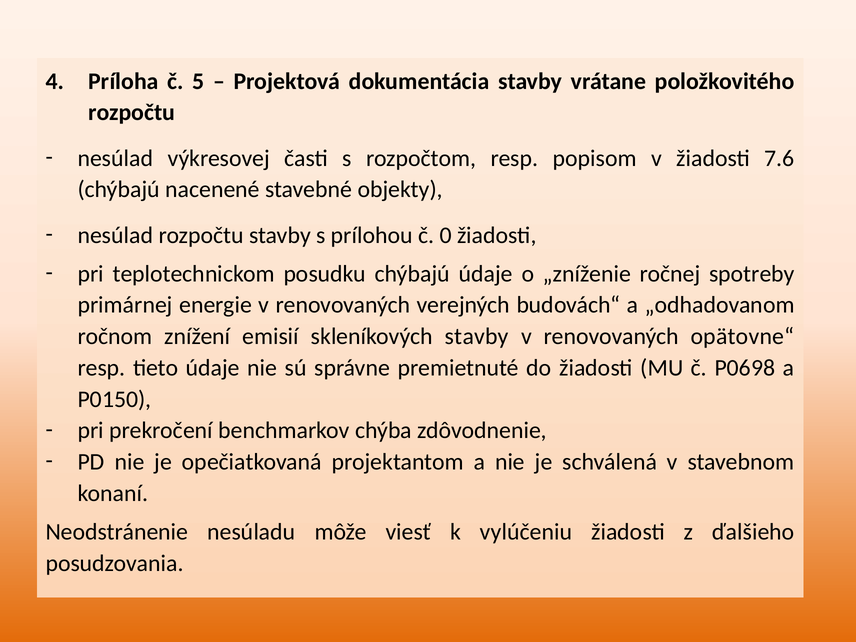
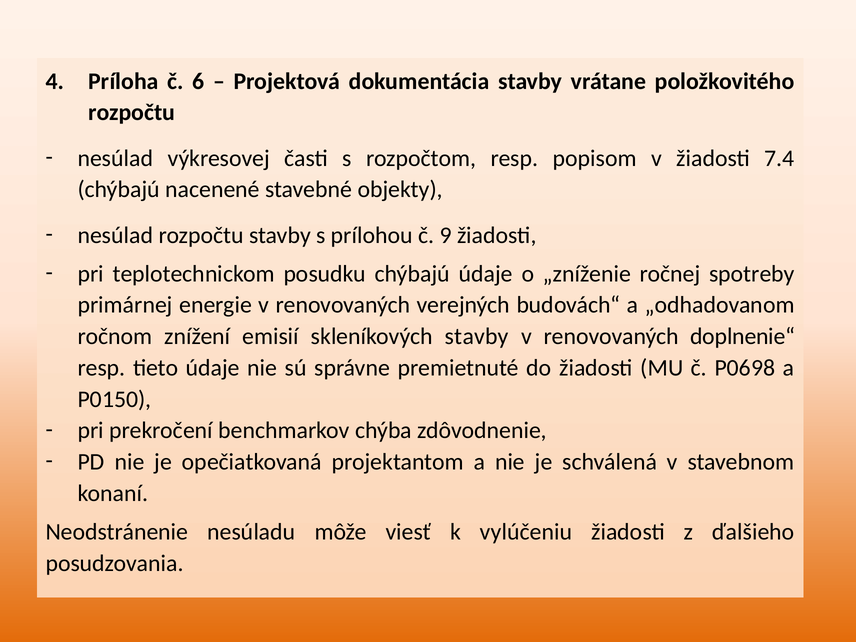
5: 5 -> 6
7.6: 7.6 -> 7.4
0: 0 -> 9
opätovne“: opätovne“ -> doplnenie“
